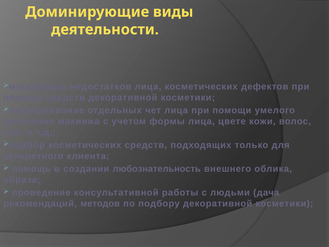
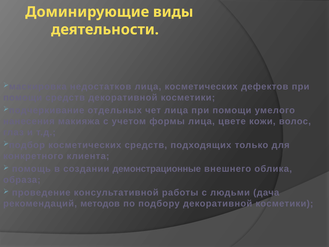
любознательность: любознательность -> демонстрационные
